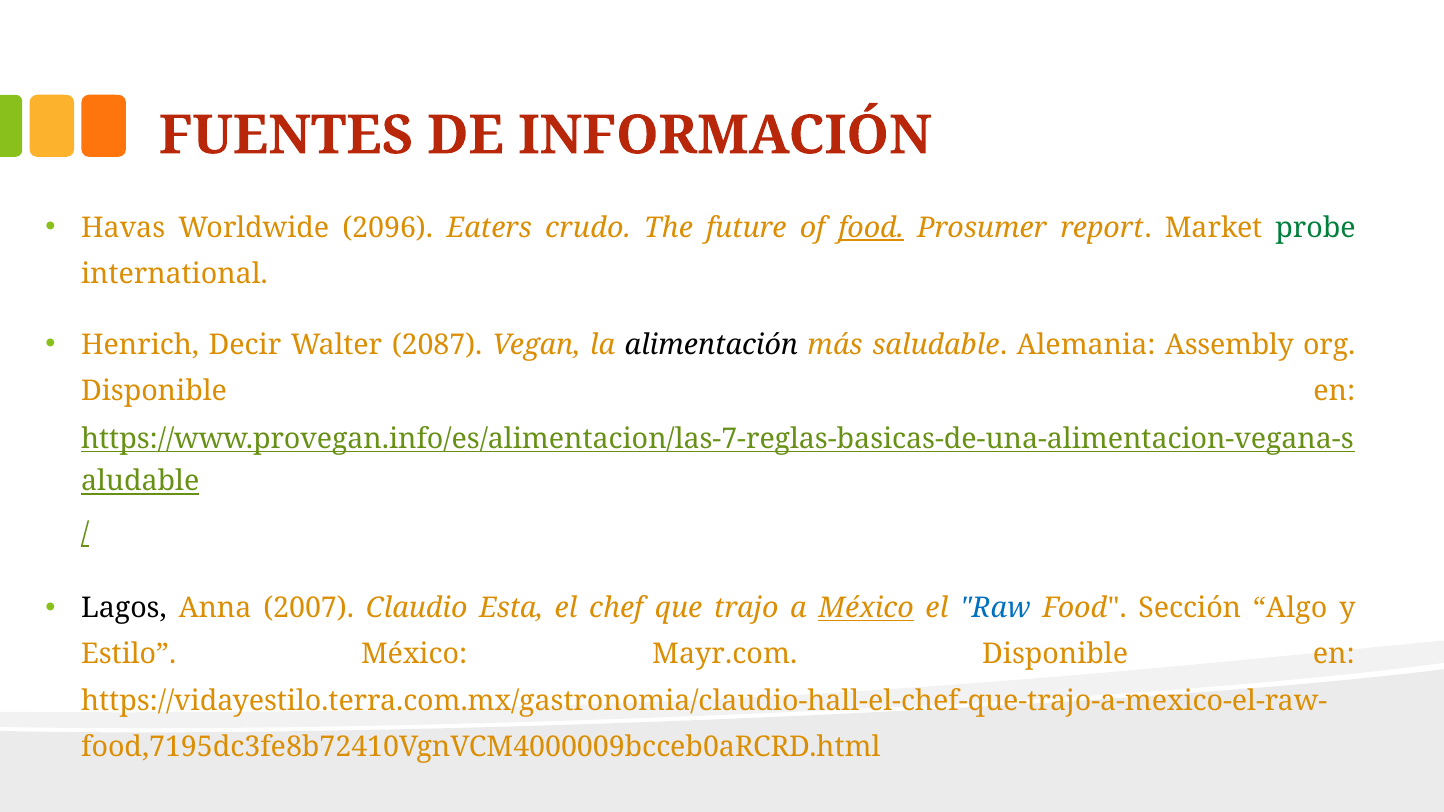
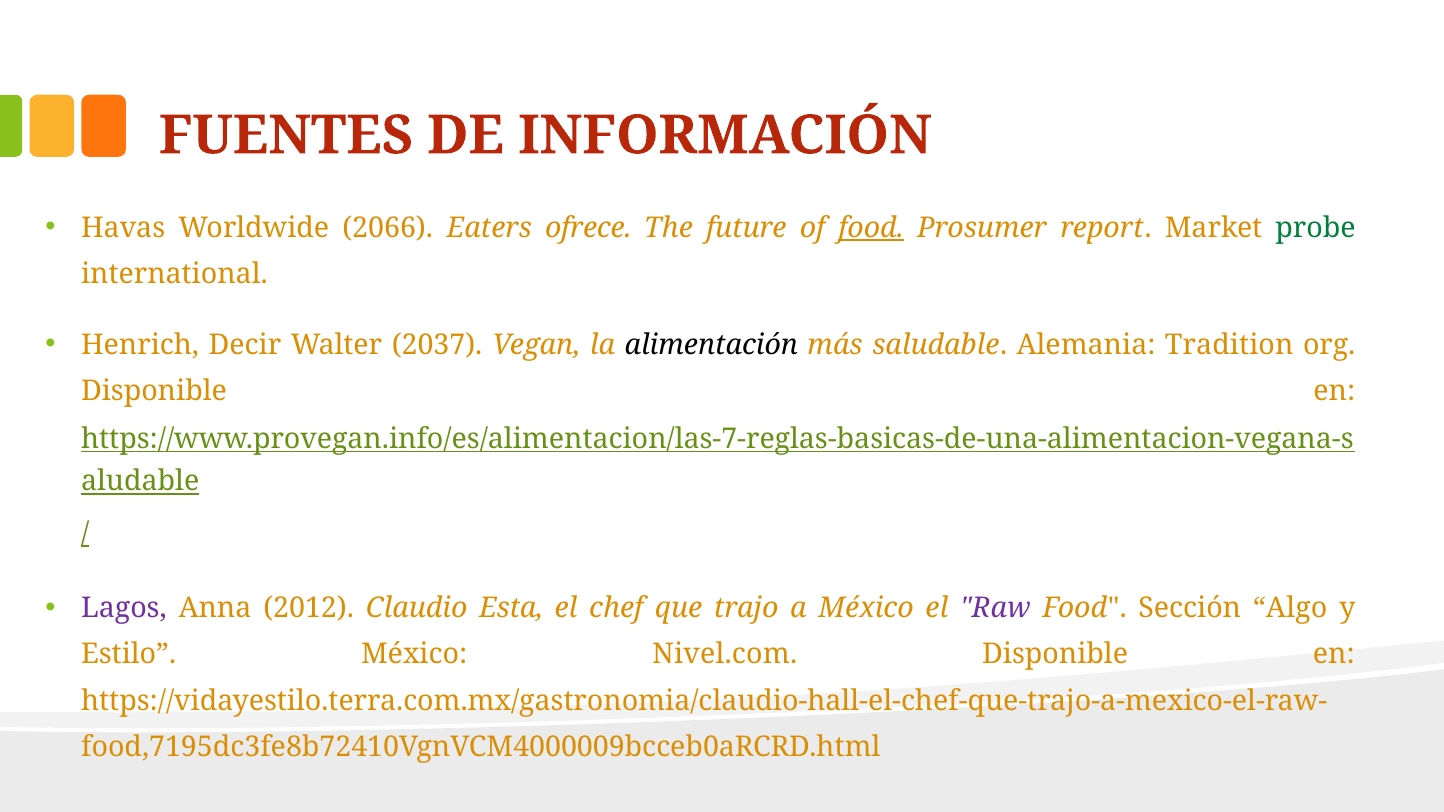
2096: 2096 -> 2066
crudo: crudo -> ofrece
2087: 2087 -> 2037
Assembly: Assembly -> Tradition
Lagos colour: black -> purple
2007: 2007 -> 2012
México at (866, 609) underline: present -> none
Raw colour: blue -> purple
Mayr.com: Mayr.com -> Nivel.com
